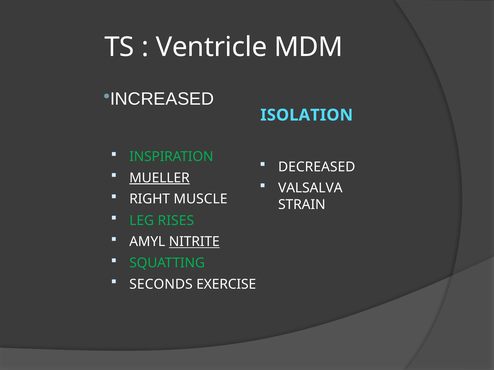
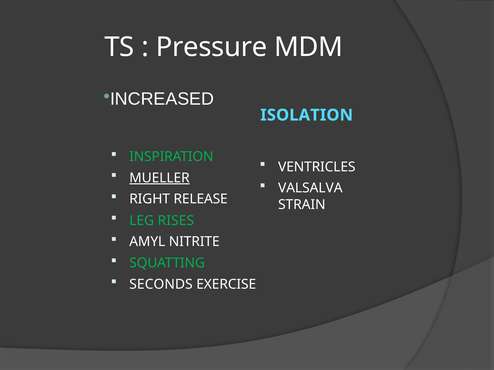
Ventricle: Ventricle -> Pressure
DECREASED: DECREASED -> VENTRICLES
MUSCLE: MUSCLE -> RELEASE
NITRITE underline: present -> none
